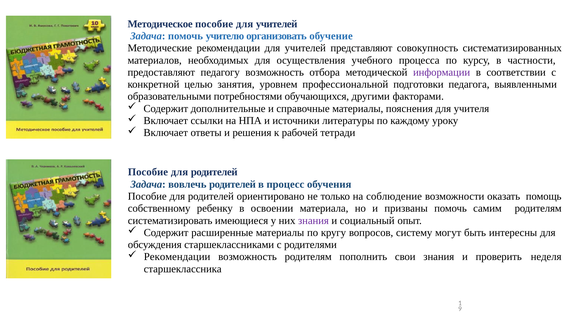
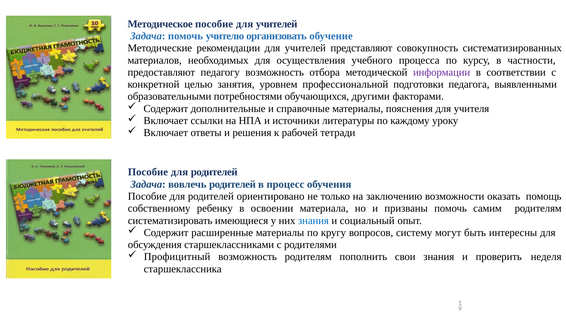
соблюдение: соблюдение -> заключению
знания at (313, 221) colour: purple -> blue
Рекомендации at (177, 257): Рекомендации -> Профицитный
